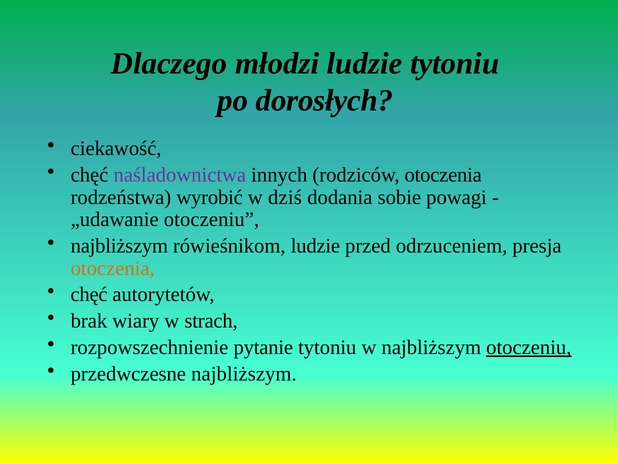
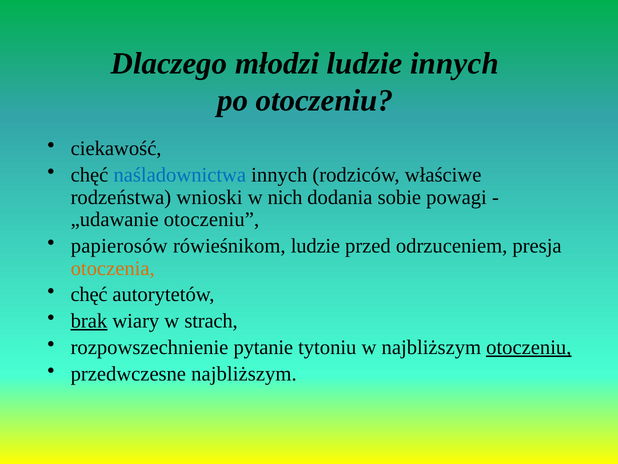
ludzie tytoniu: tytoniu -> innych
po dorosłych: dorosłych -> otoczeniu
naśladownictwa colour: purple -> blue
rodziców otoczenia: otoczenia -> właściwe
wyrobić: wyrobić -> wnioski
dziś: dziś -> nich
najbliższym at (119, 246): najbliższym -> papierosów
brak underline: none -> present
